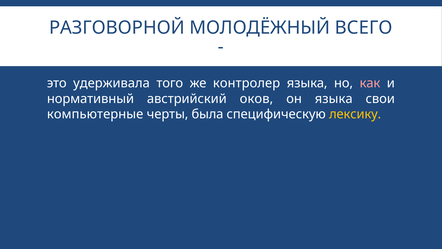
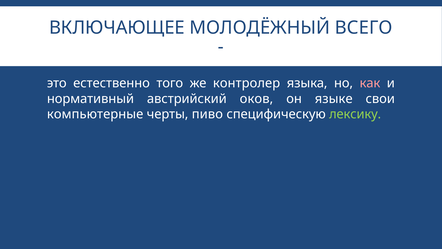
РАЗГОВОРНОЙ: РАЗГОВОРНОЙ -> ВКЛЮЧАЮЩЕЕ
удерживала: удерживала -> естественно
он языка: языка -> языке
была: была -> пиво
лексику colour: yellow -> light green
